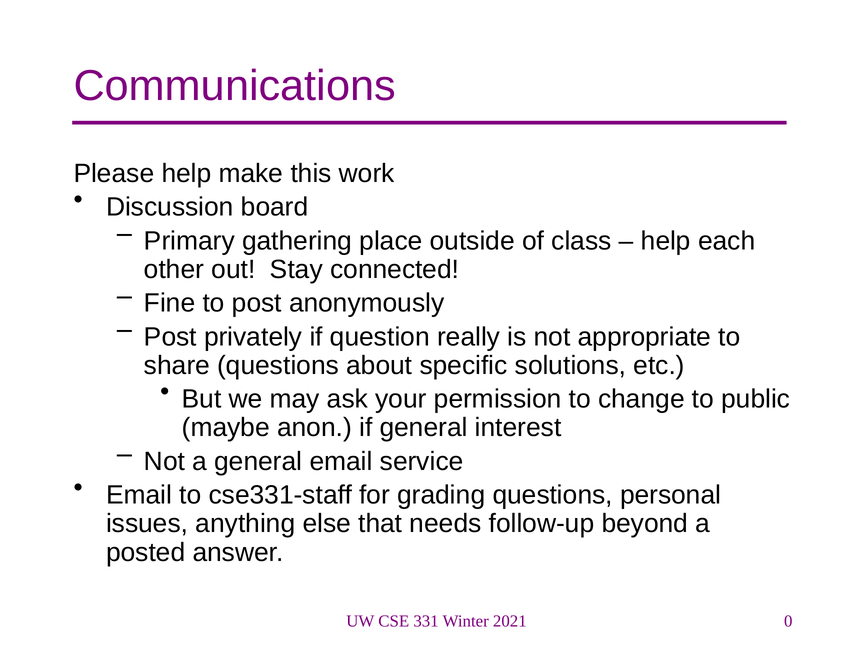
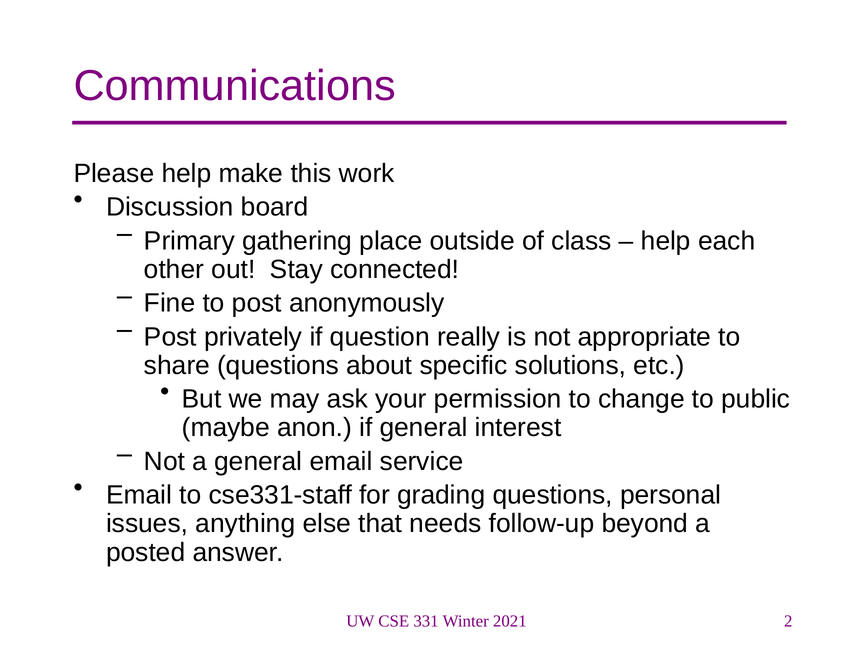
0: 0 -> 2
